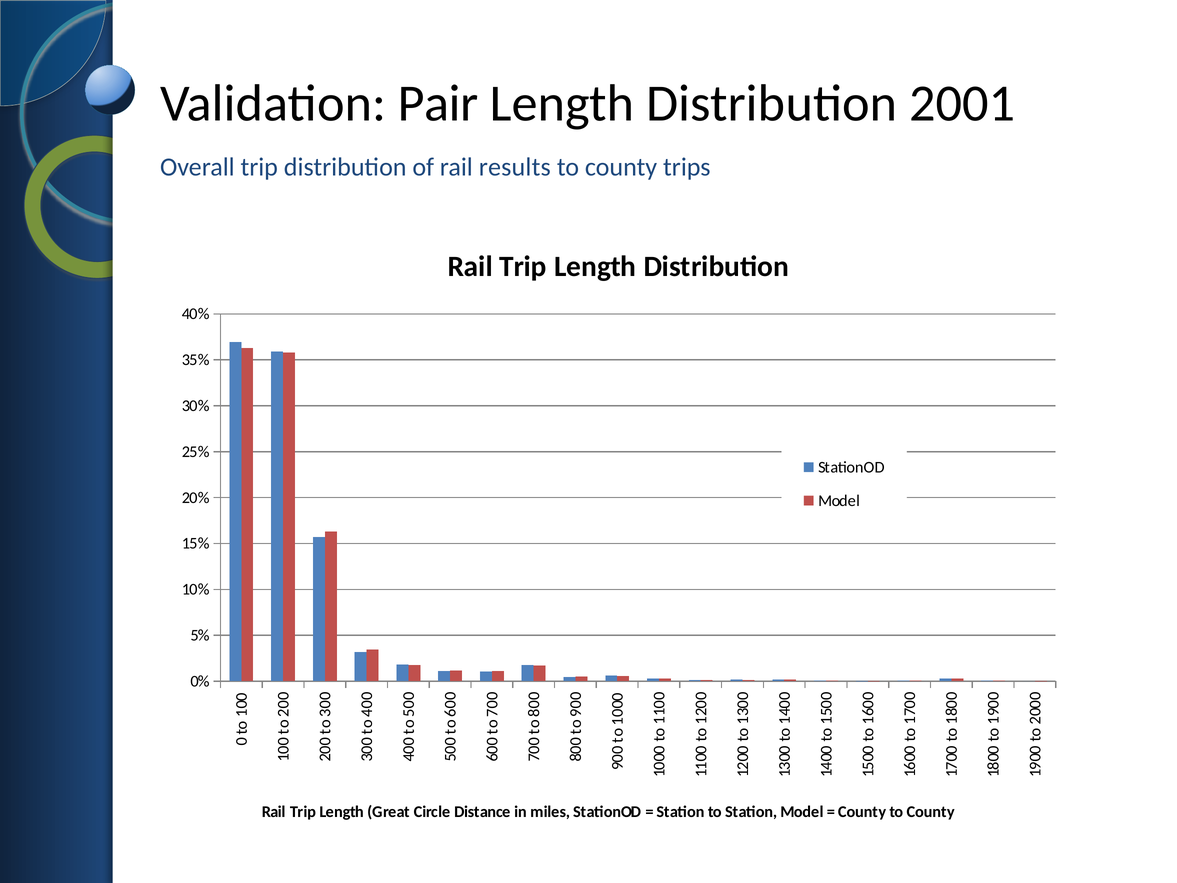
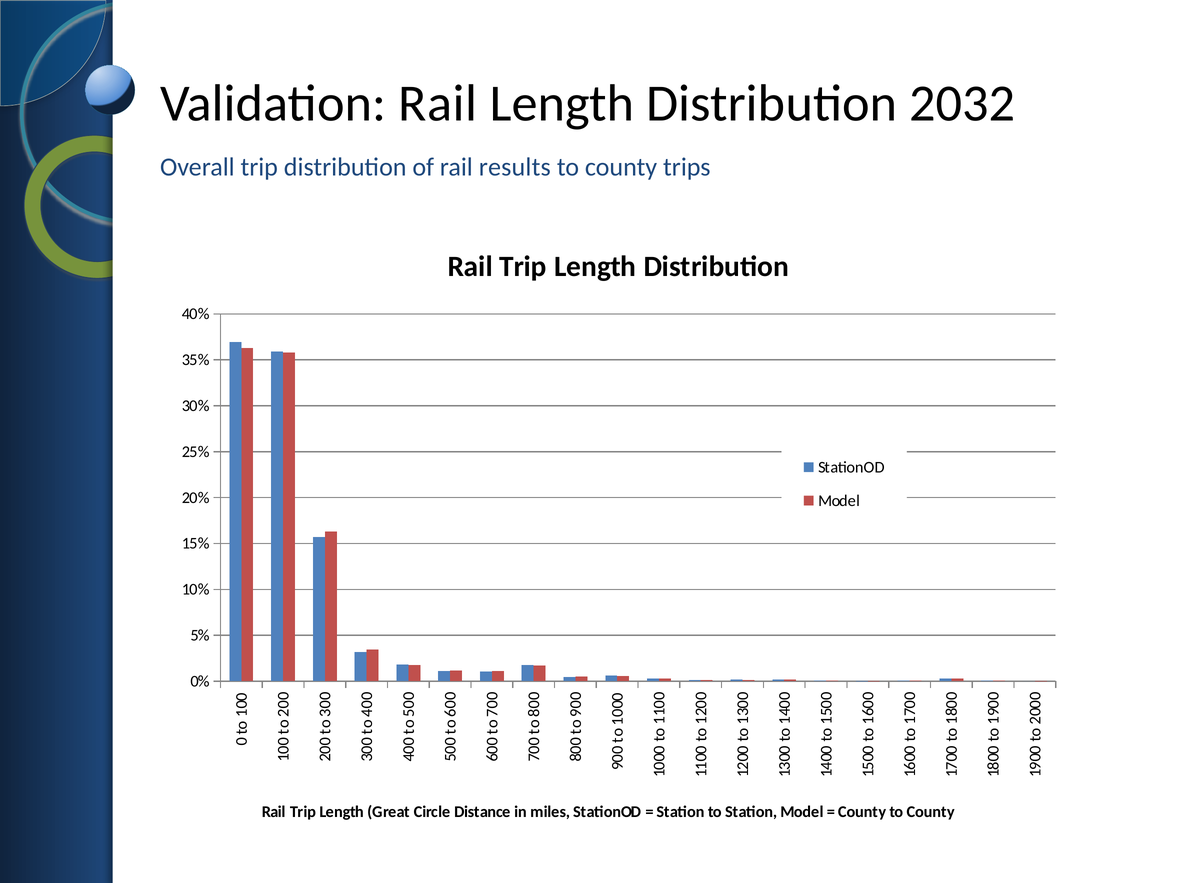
Validation Pair: Pair -> Rail
2001: 2001 -> 2032
